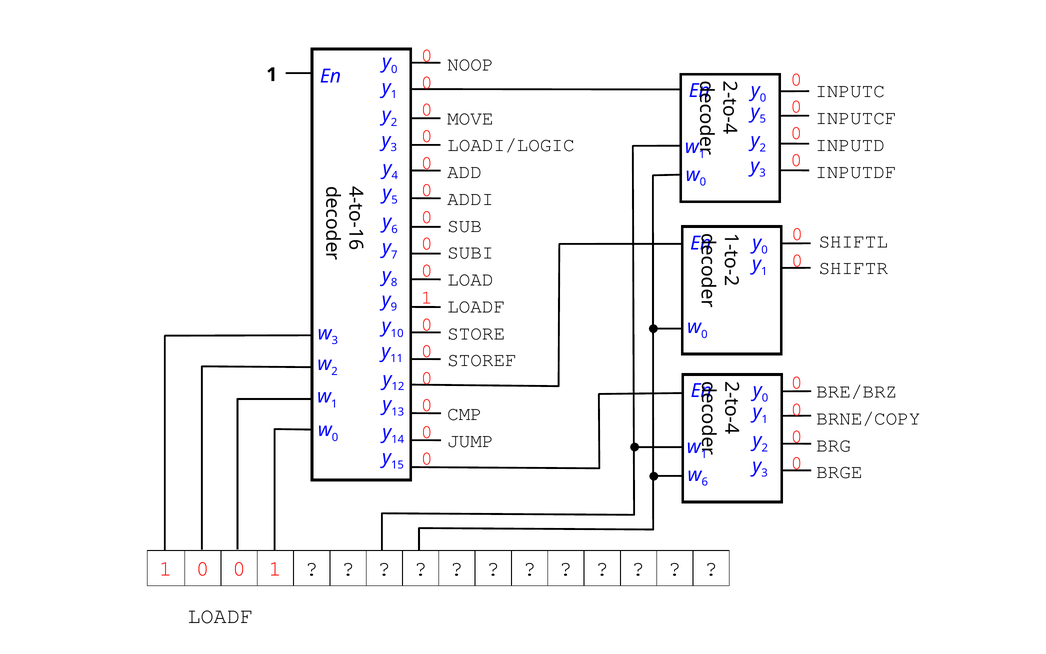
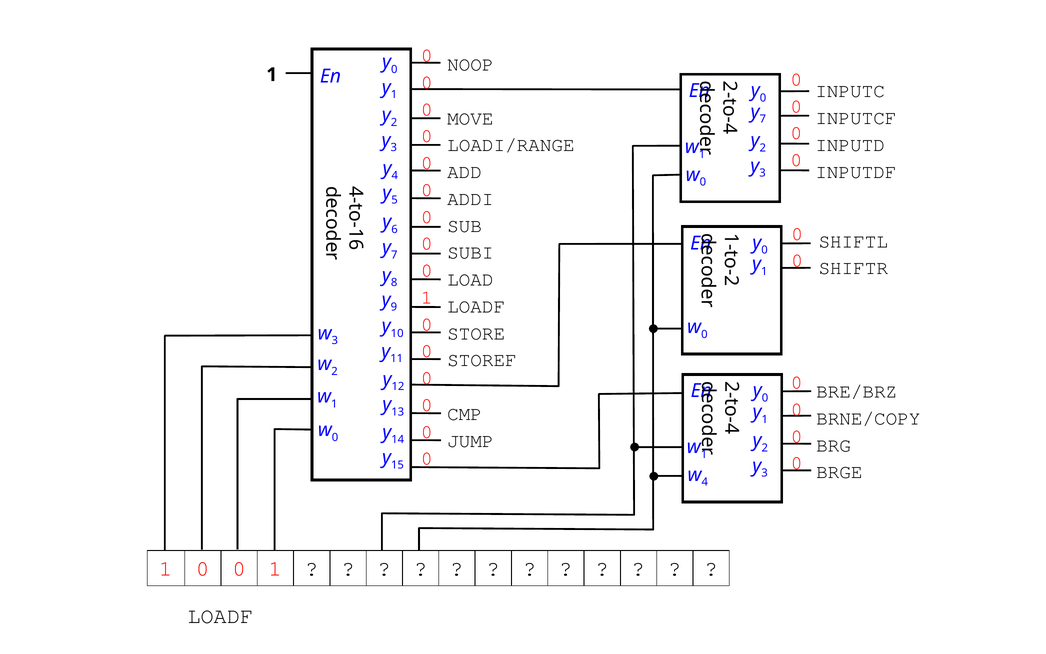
5 at (763, 119): 5 -> 7
LOADI/LOGIC: LOADI/LOGIC -> LOADI/RANGE
6 at (705, 482): 6 -> 4
